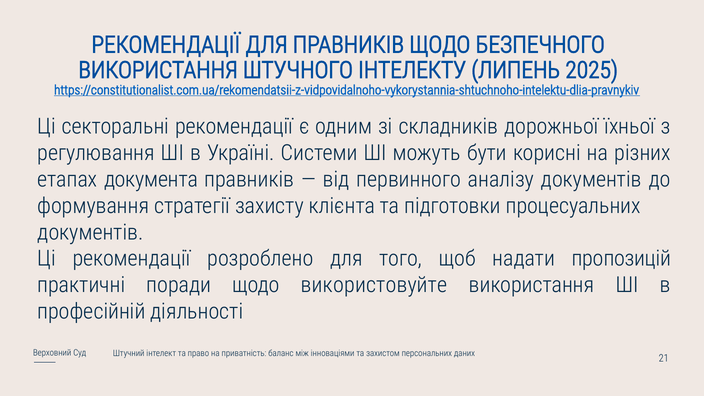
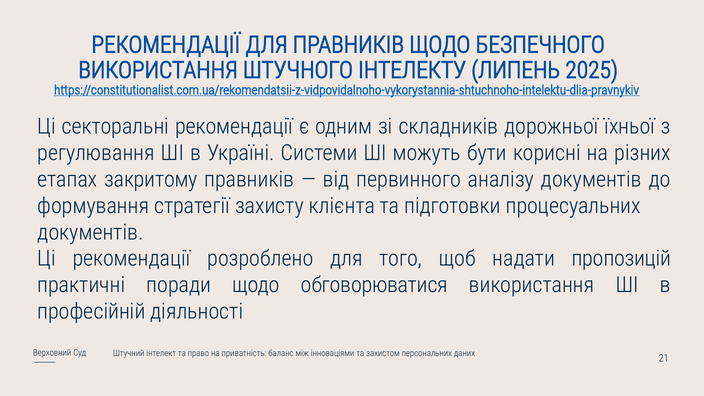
документа: документа -> закритому
використовуйте: використовуйте -> обговорюватися
